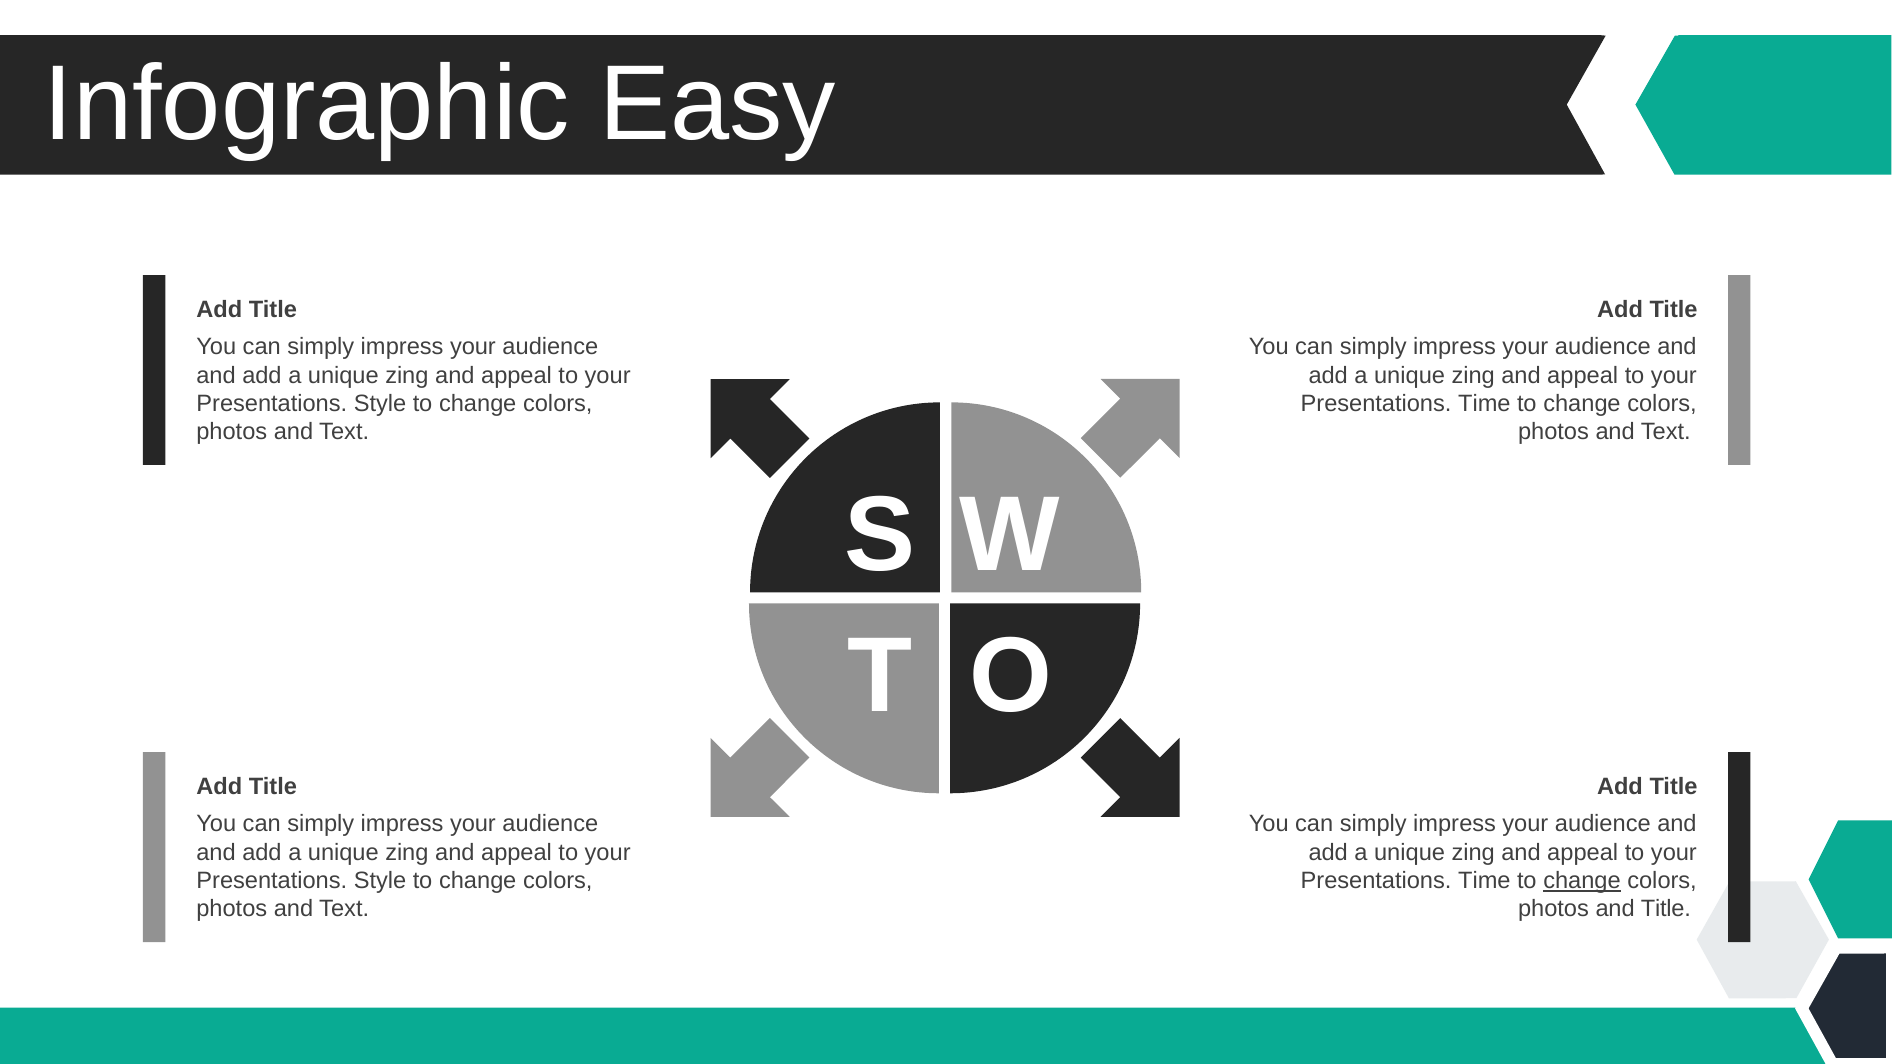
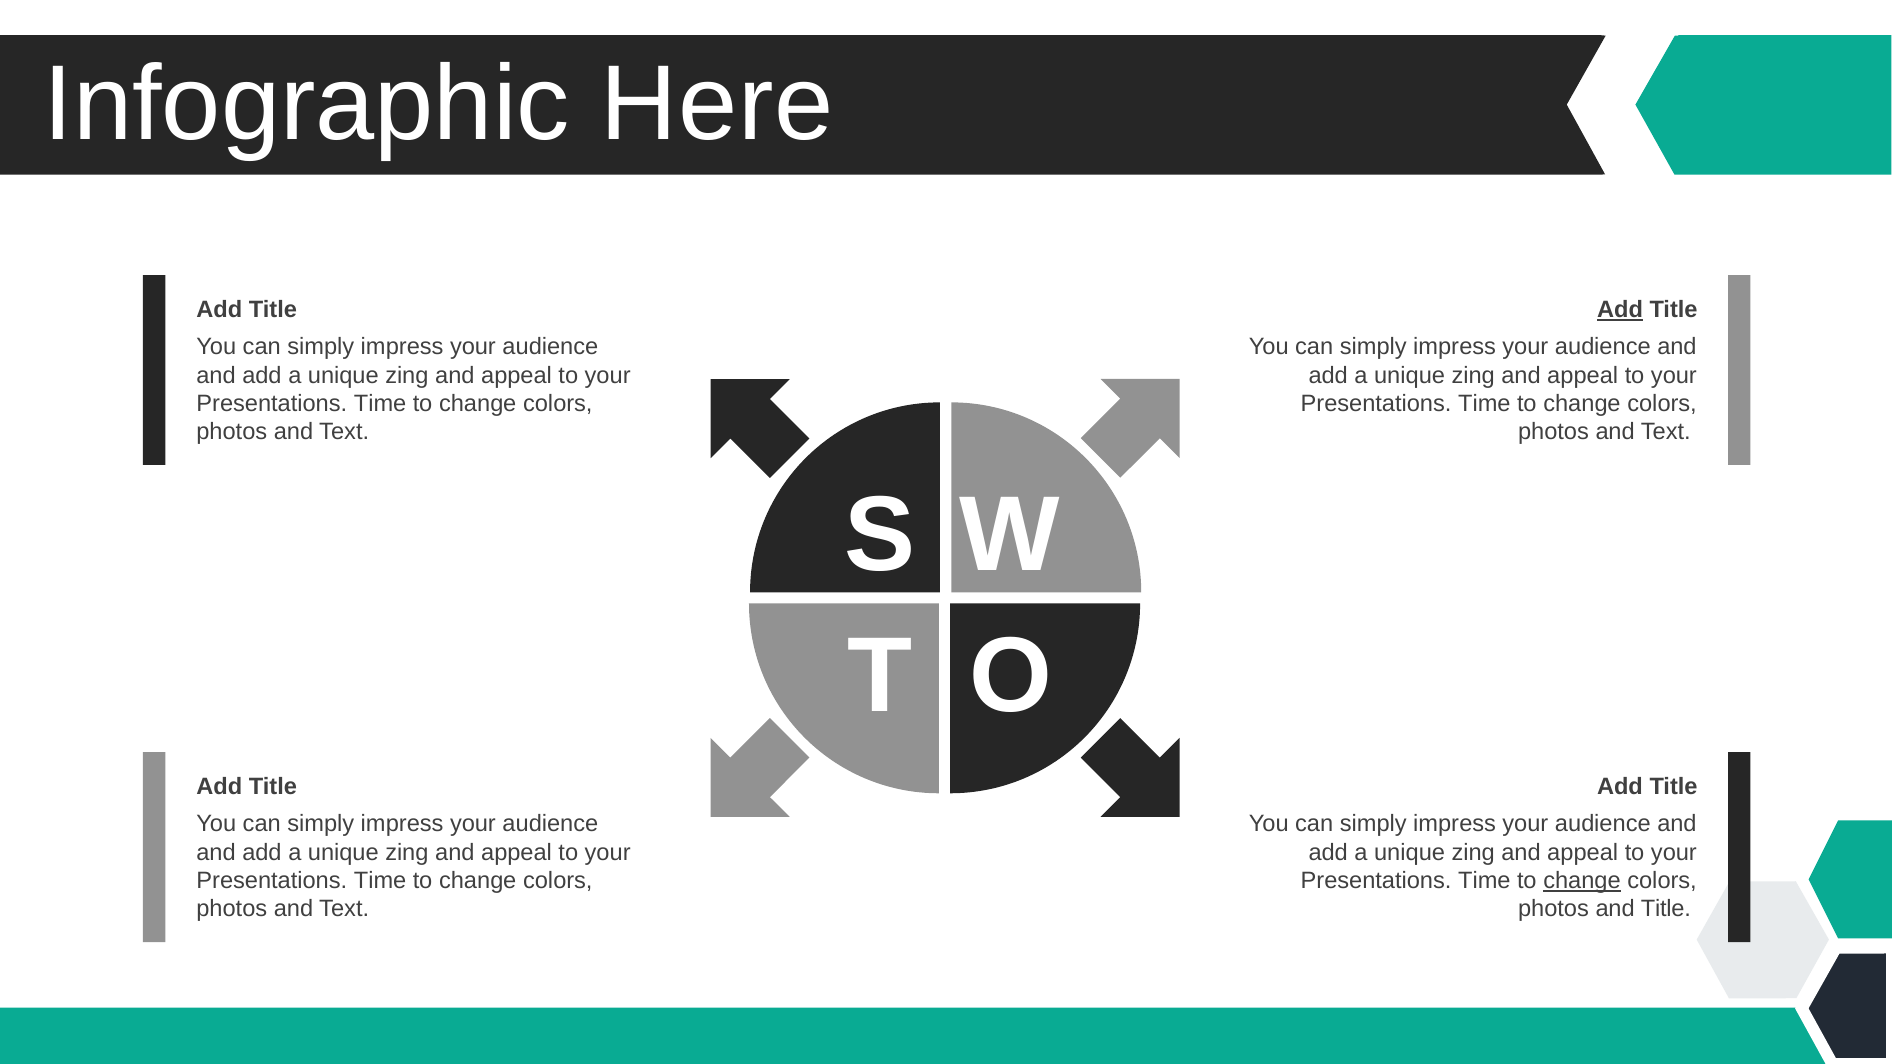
Easy: Easy -> Here
Add at (1620, 310) underline: none -> present
Style at (380, 404): Style -> Time
Style at (380, 881): Style -> Time
